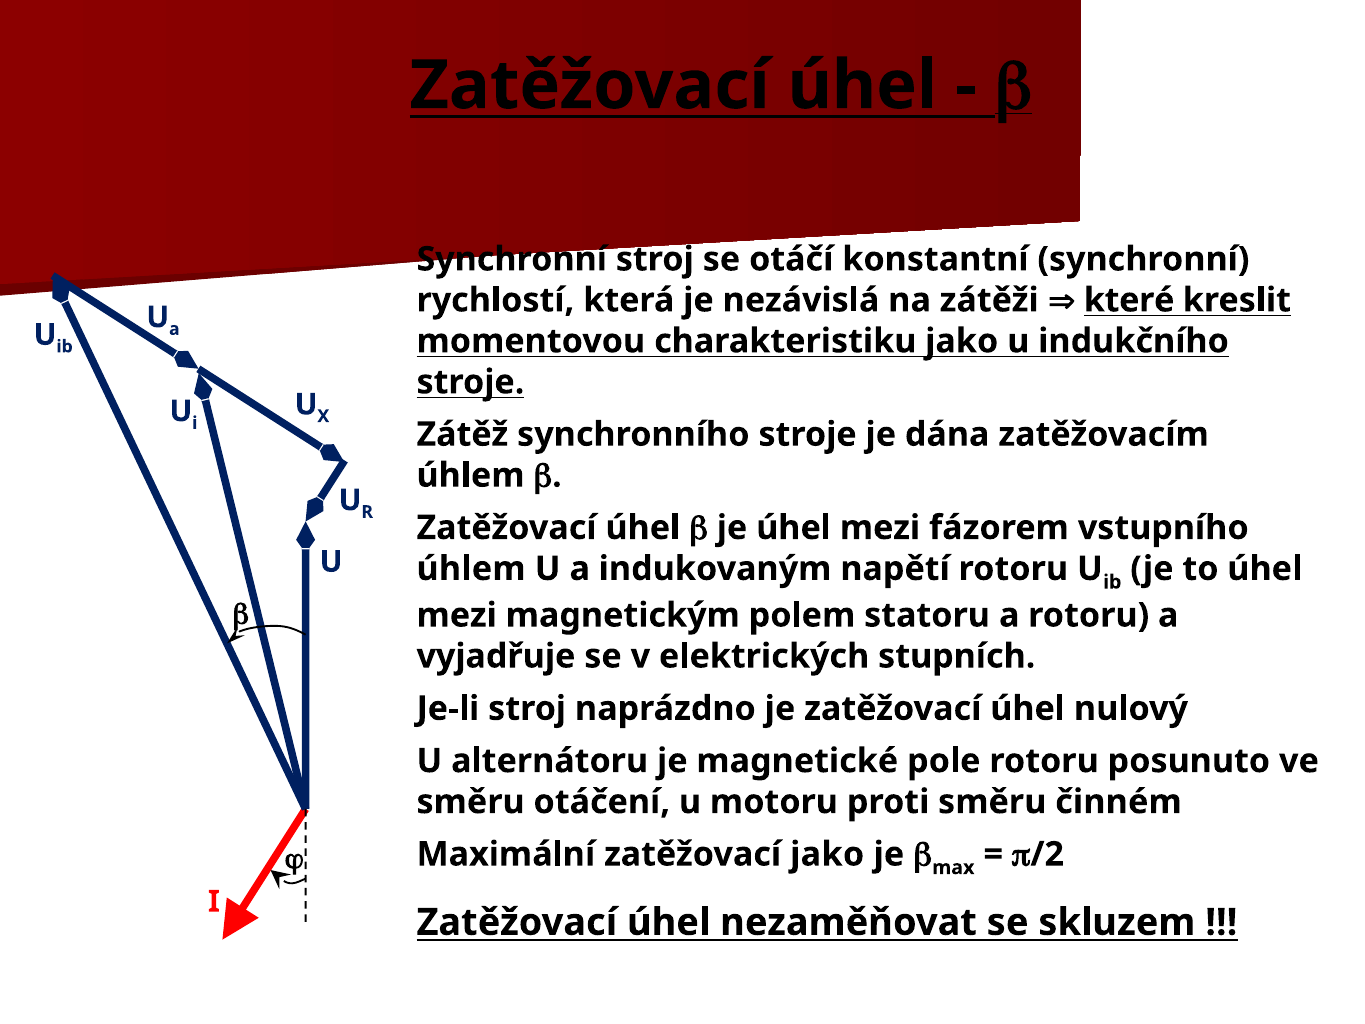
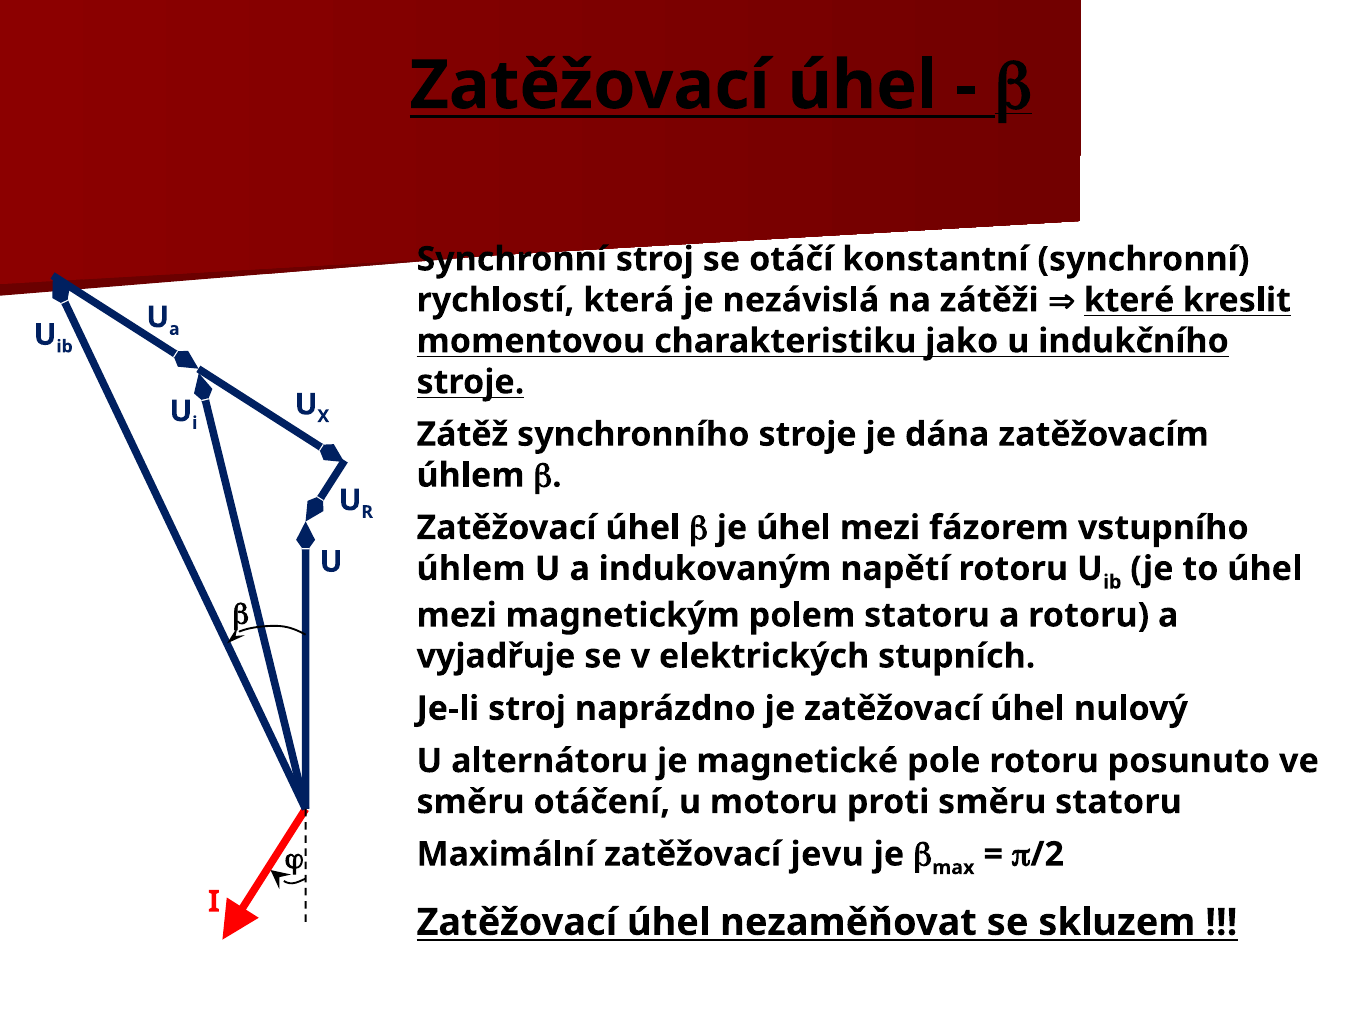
směru činném: činném -> statoru
zatěžovací jako: jako -> jevu
